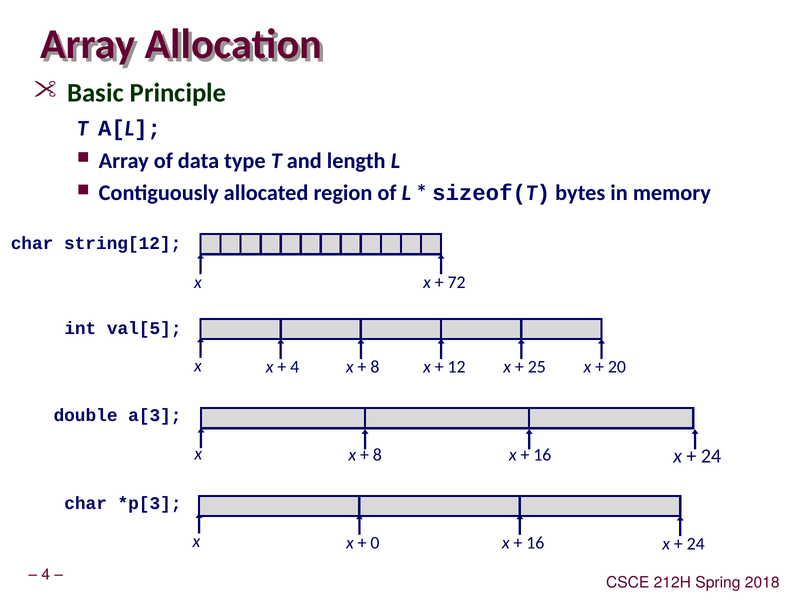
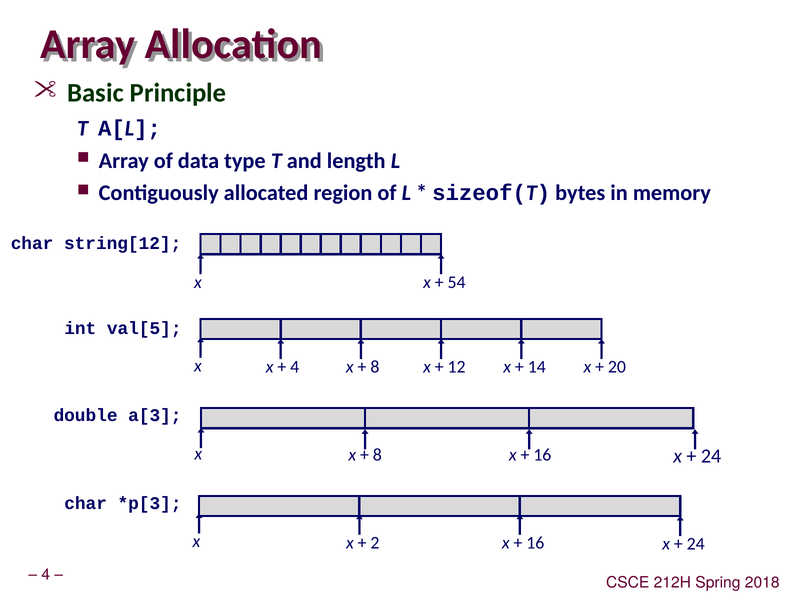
72: 72 -> 54
25: 25 -> 14
0: 0 -> 2
